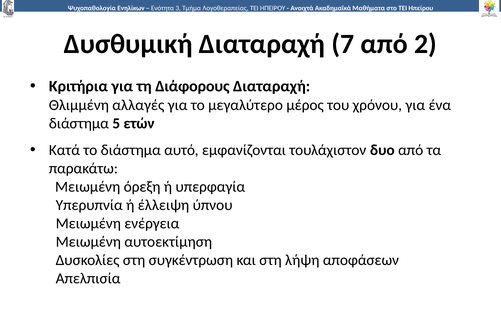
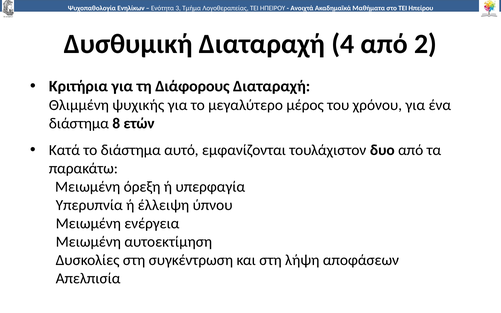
7: 7 -> 4
αλλαγές: αλλαγές -> ψυχικής
5: 5 -> 8
